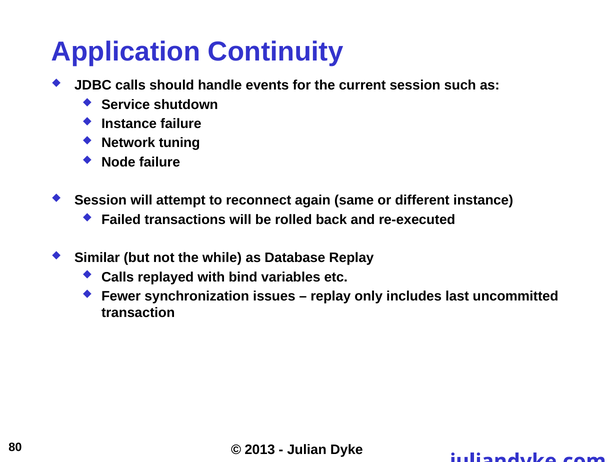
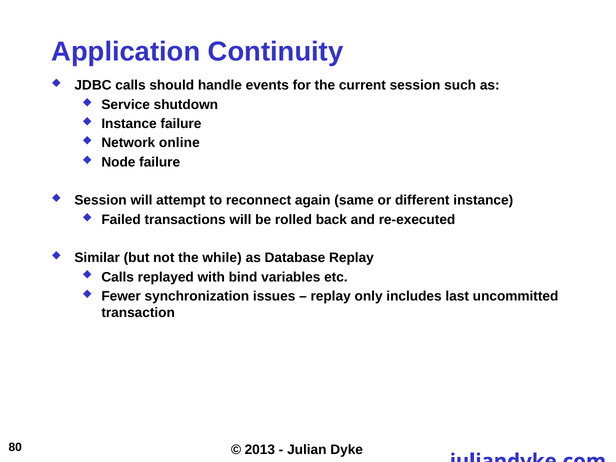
tuning: tuning -> online
